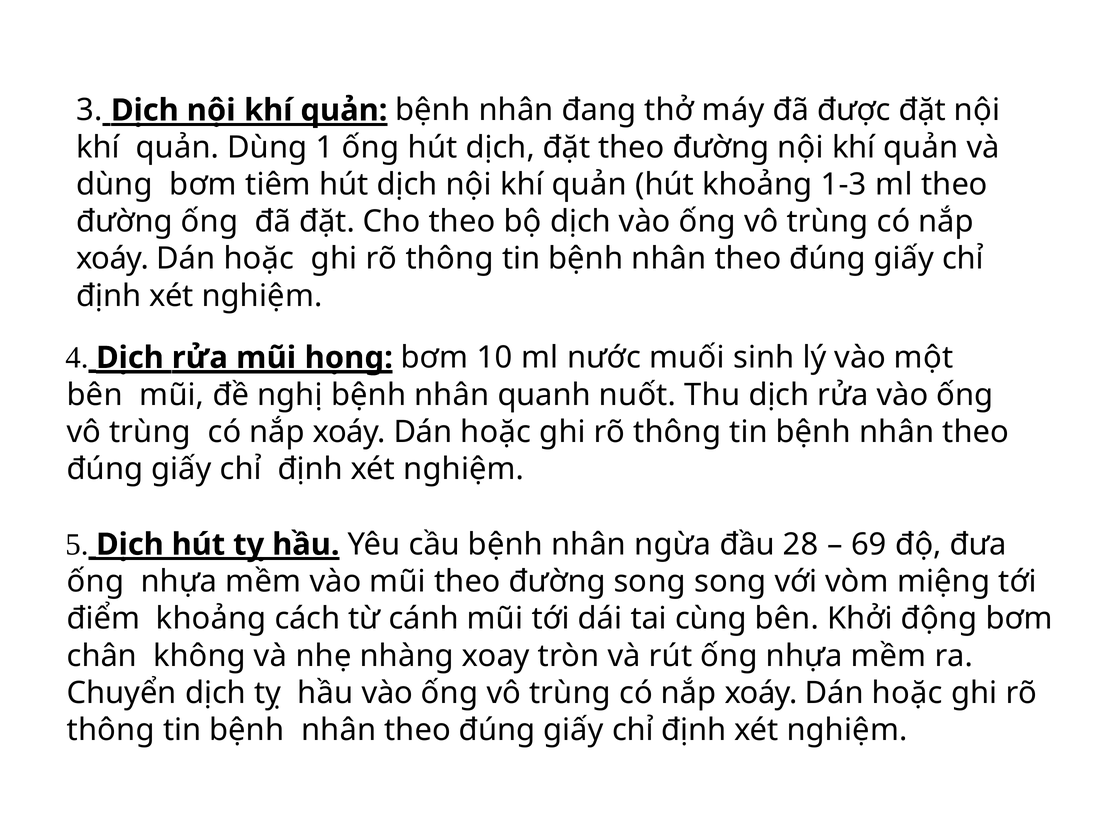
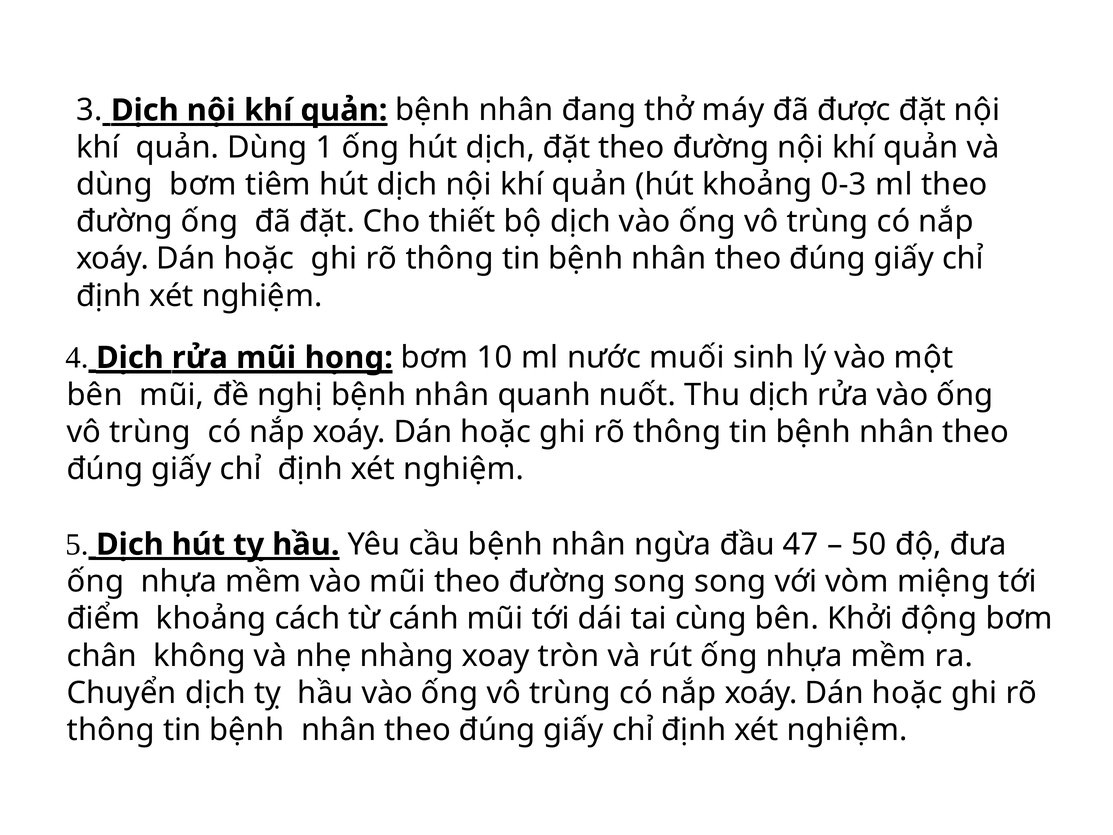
1-3: 1-3 -> 0-3
Cho theo: theo -> thiết
28: 28 -> 47
69: 69 -> 50
